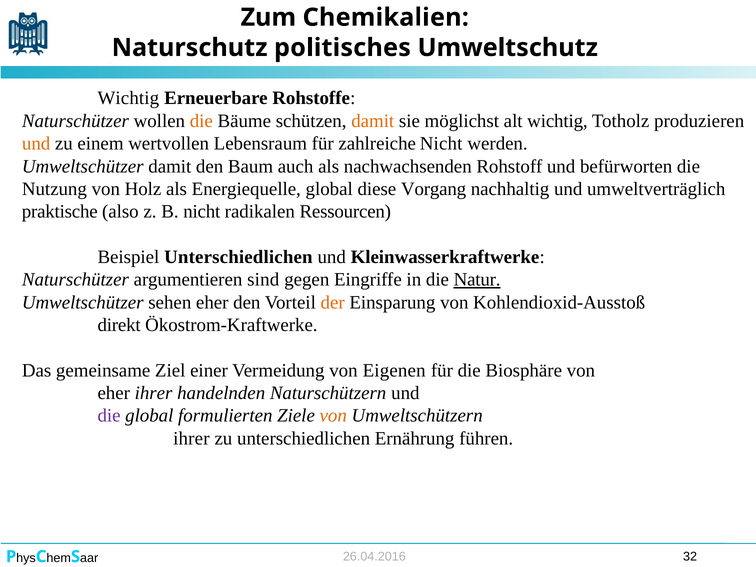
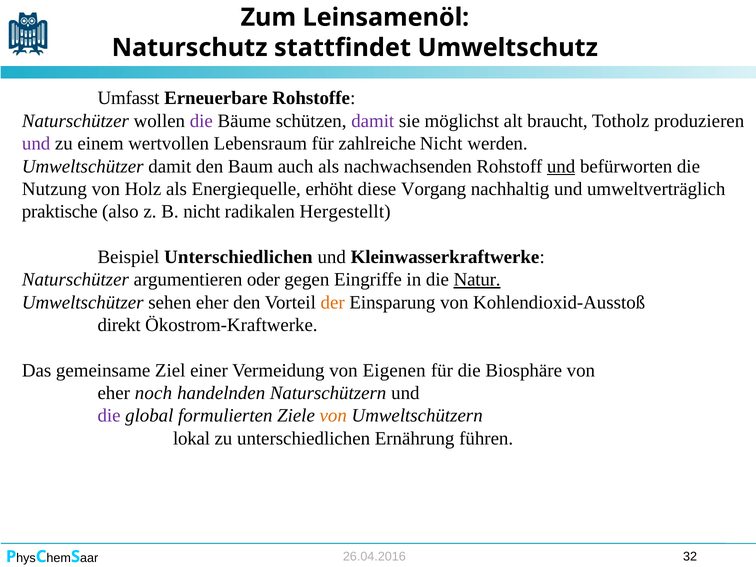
Chemikalien: Chemikalien -> Leinsamenöl
politisches: politisches -> stattfindet
Wichtig at (128, 98): Wichtig -> Umfasst
die at (201, 121) colour: orange -> purple
damit at (373, 121) colour: orange -> purple
alt wichtig: wichtig -> braucht
und at (36, 144) colour: orange -> purple
und at (561, 166) underline: none -> present
Energiequelle global: global -> erhöht
Ressourcen: Ressourcen -> Hergestellt
sind: sind -> oder
eher ihrer: ihrer -> noch
ihrer at (191, 438): ihrer -> lokal
